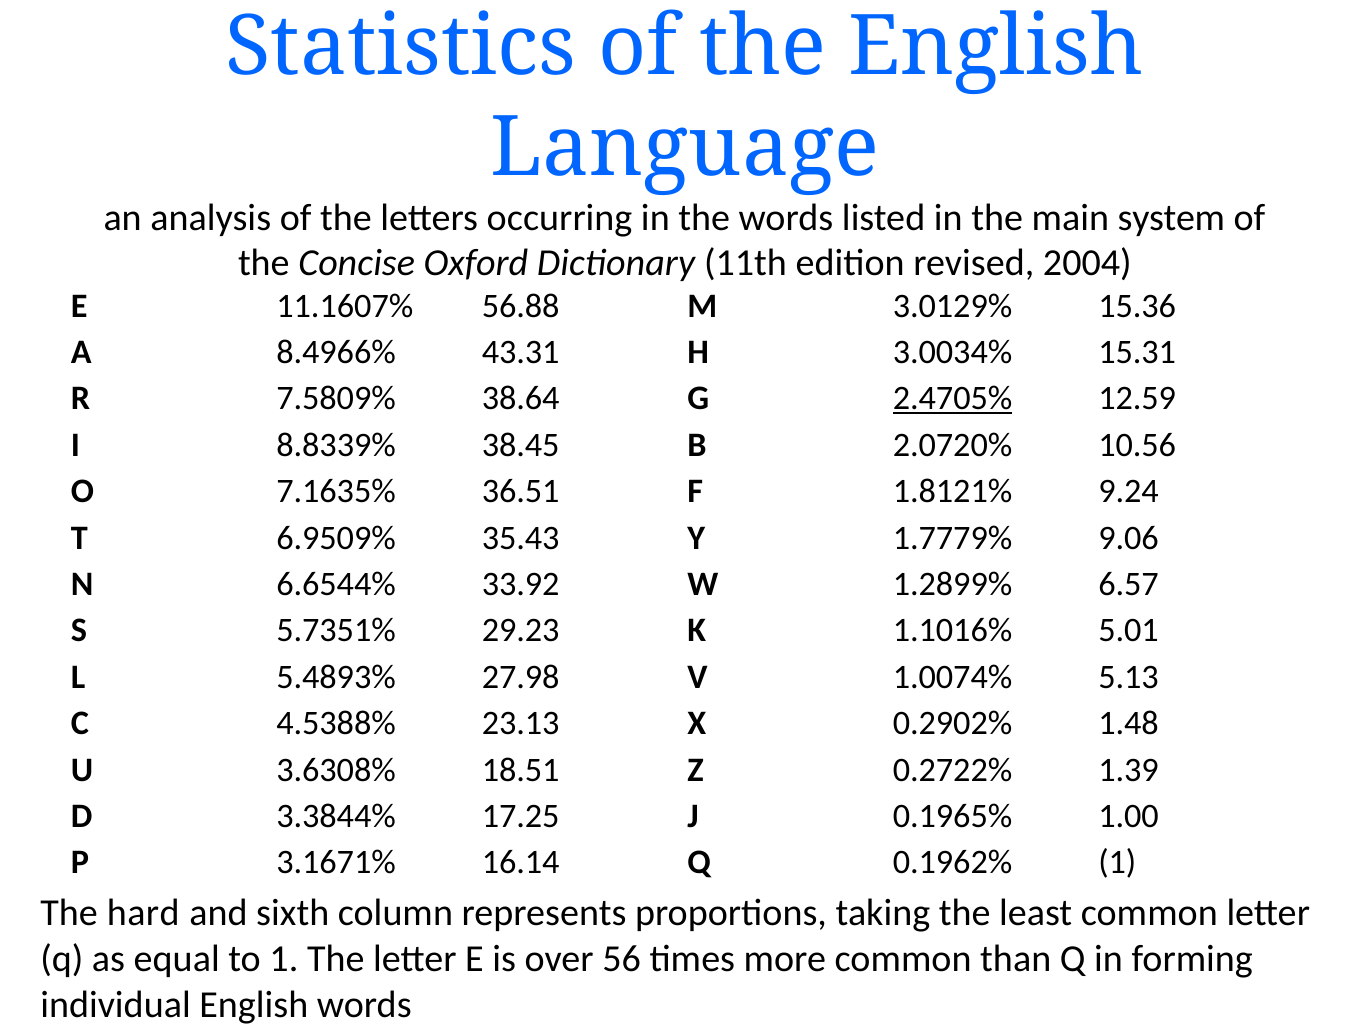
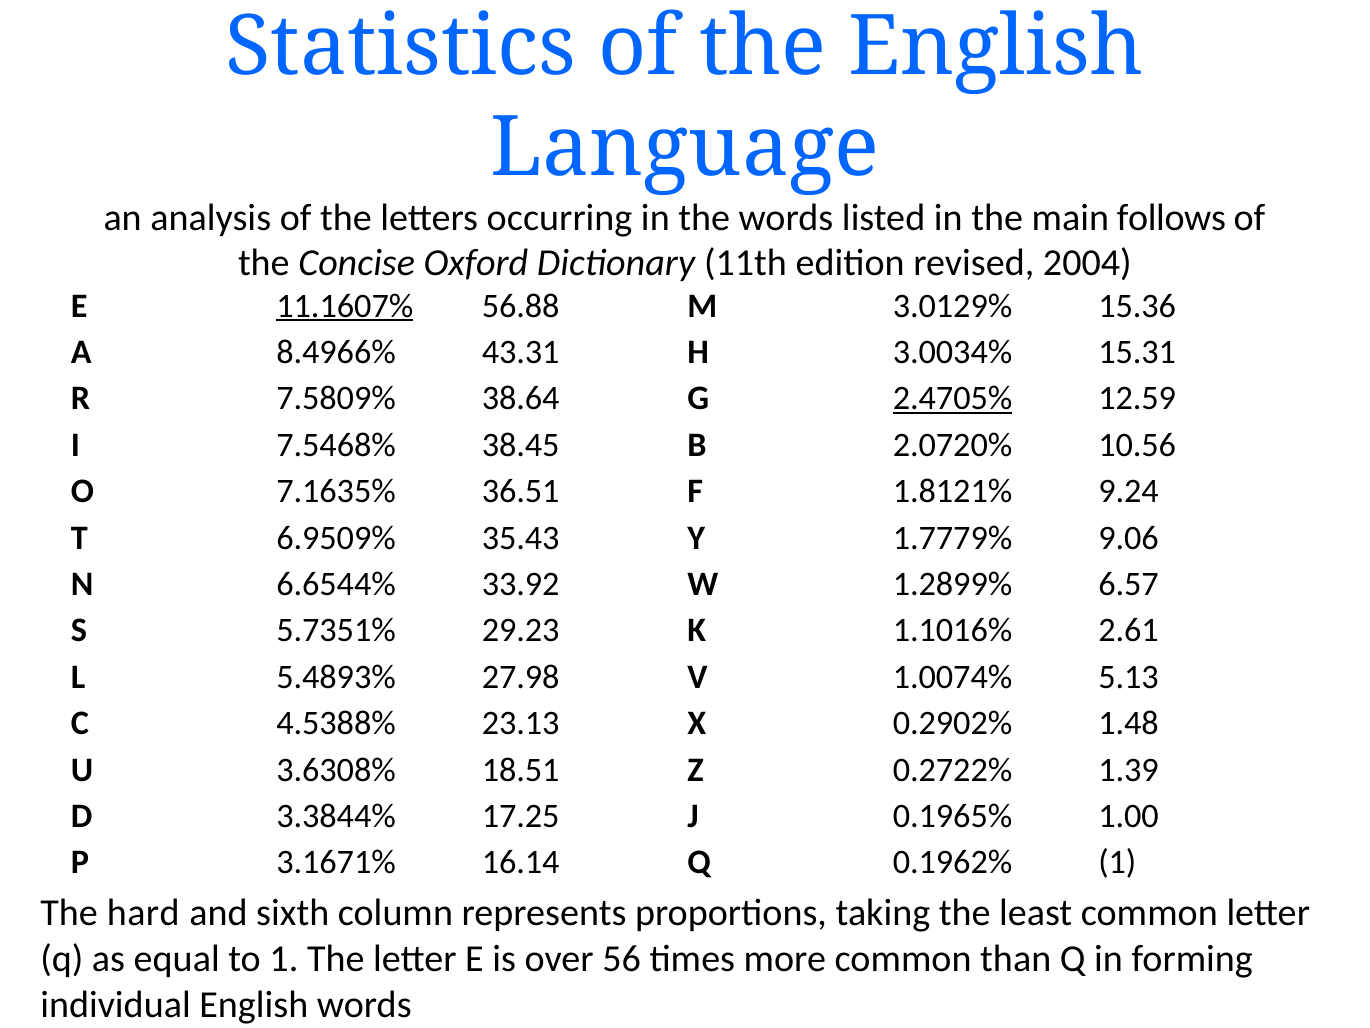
system: system -> follows
11.1607% underline: none -> present
8.8339%: 8.8339% -> 7.5468%
5.01: 5.01 -> 2.61
